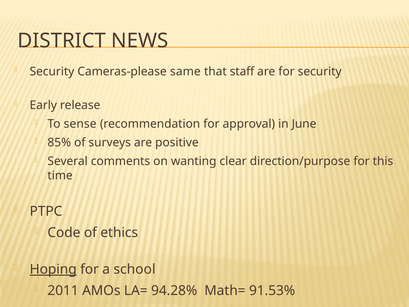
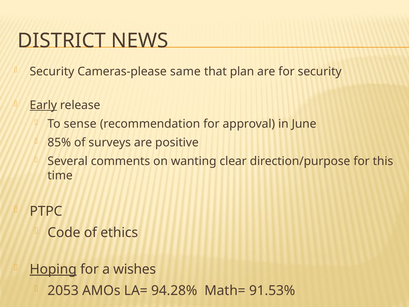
staff: staff -> plan
Early underline: none -> present
school: school -> wishes
2011: 2011 -> 2053
